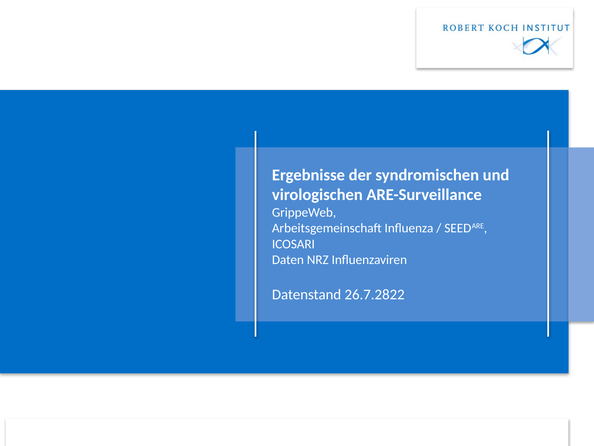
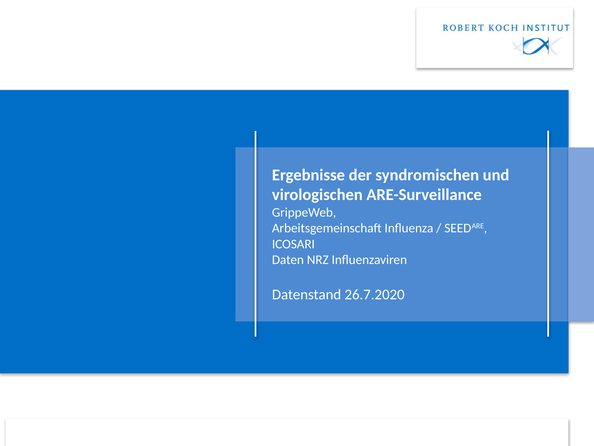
26.7.2822: 26.7.2822 -> 26.7.2020
